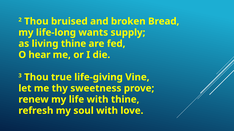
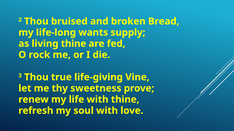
hear: hear -> rock
